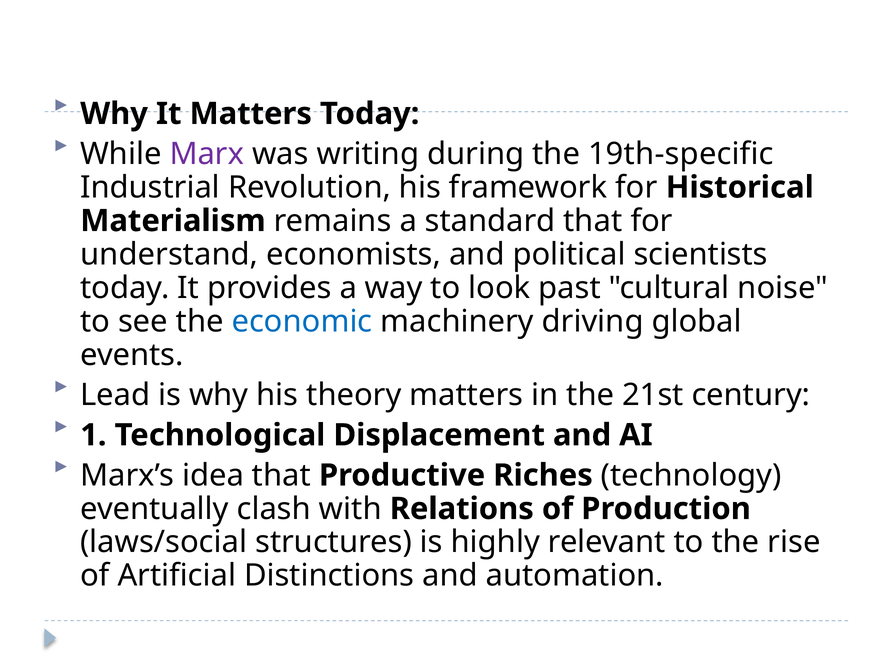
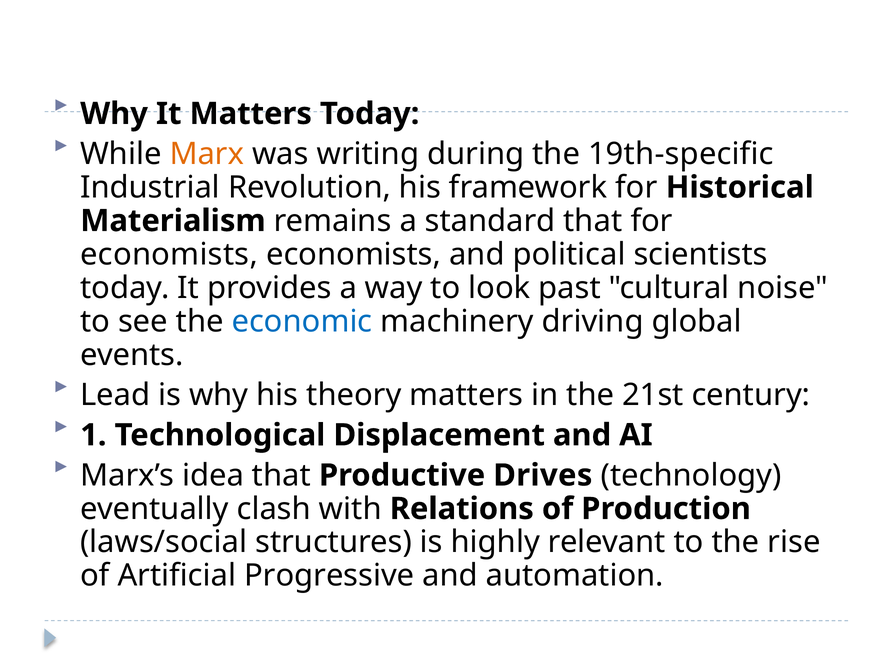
Marx colour: purple -> orange
understand at (169, 254): understand -> economists
Riches: Riches -> Drives
Distinctions: Distinctions -> Progressive
